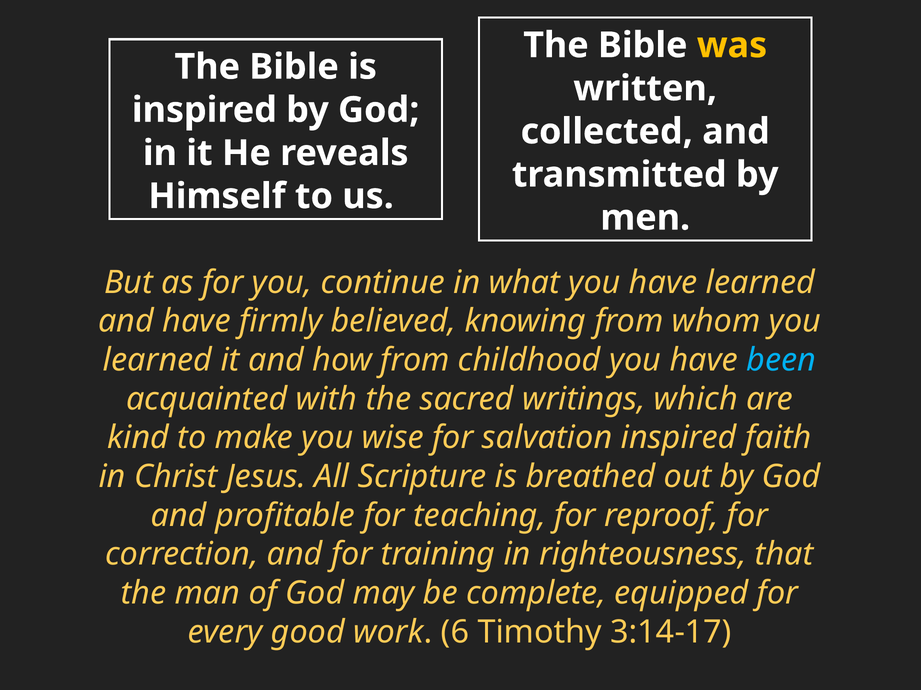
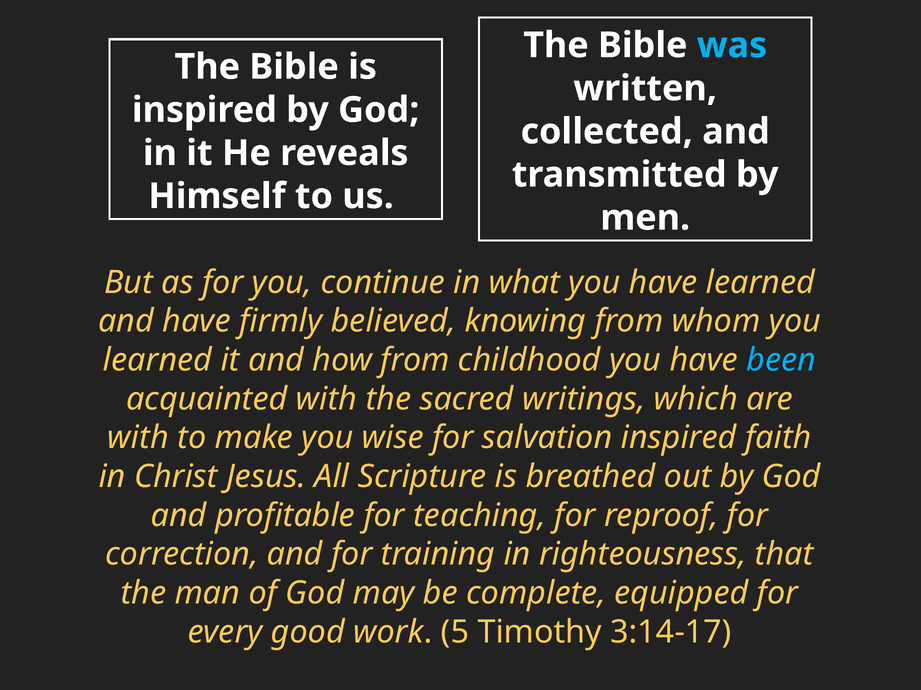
was colour: yellow -> light blue
kind at (138, 438): kind -> with
6: 6 -> 5
